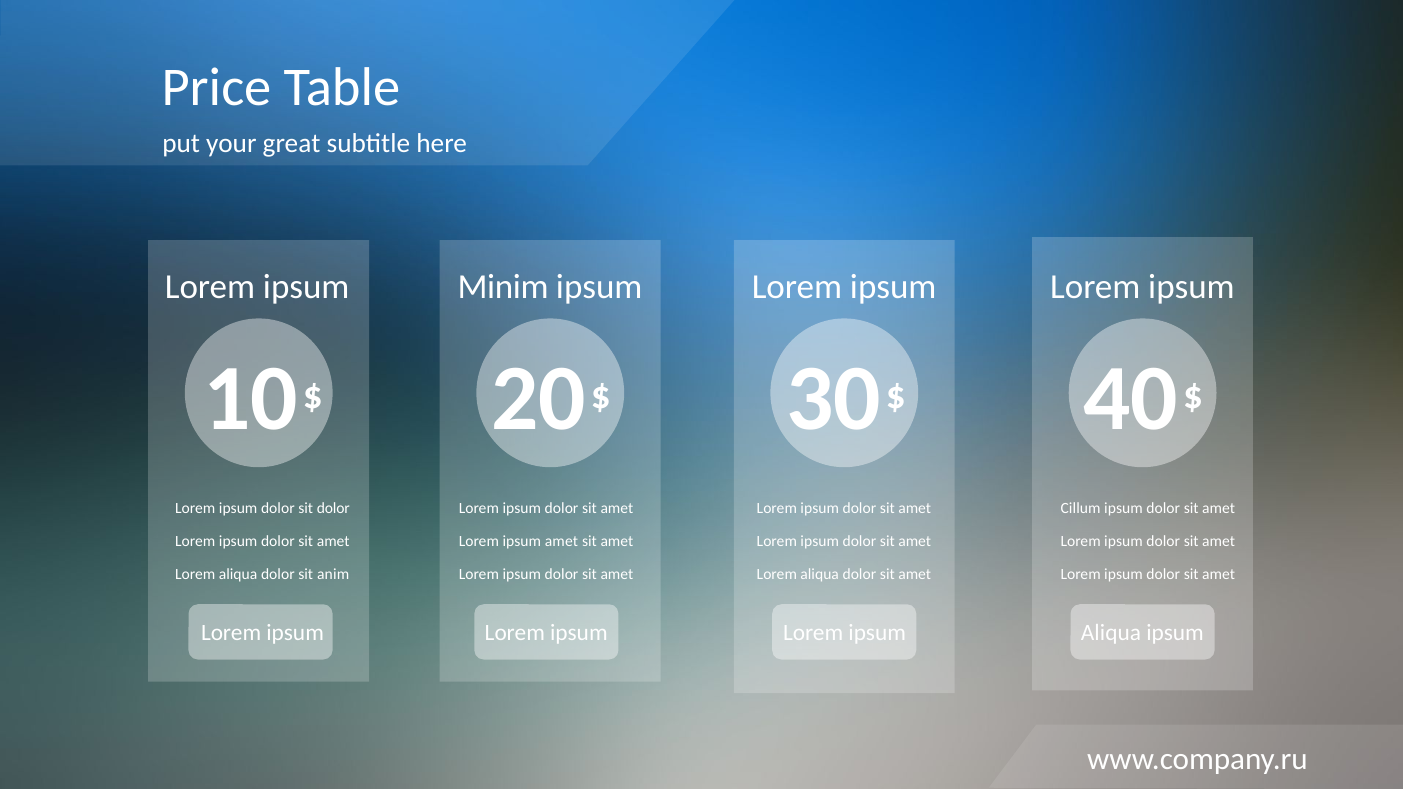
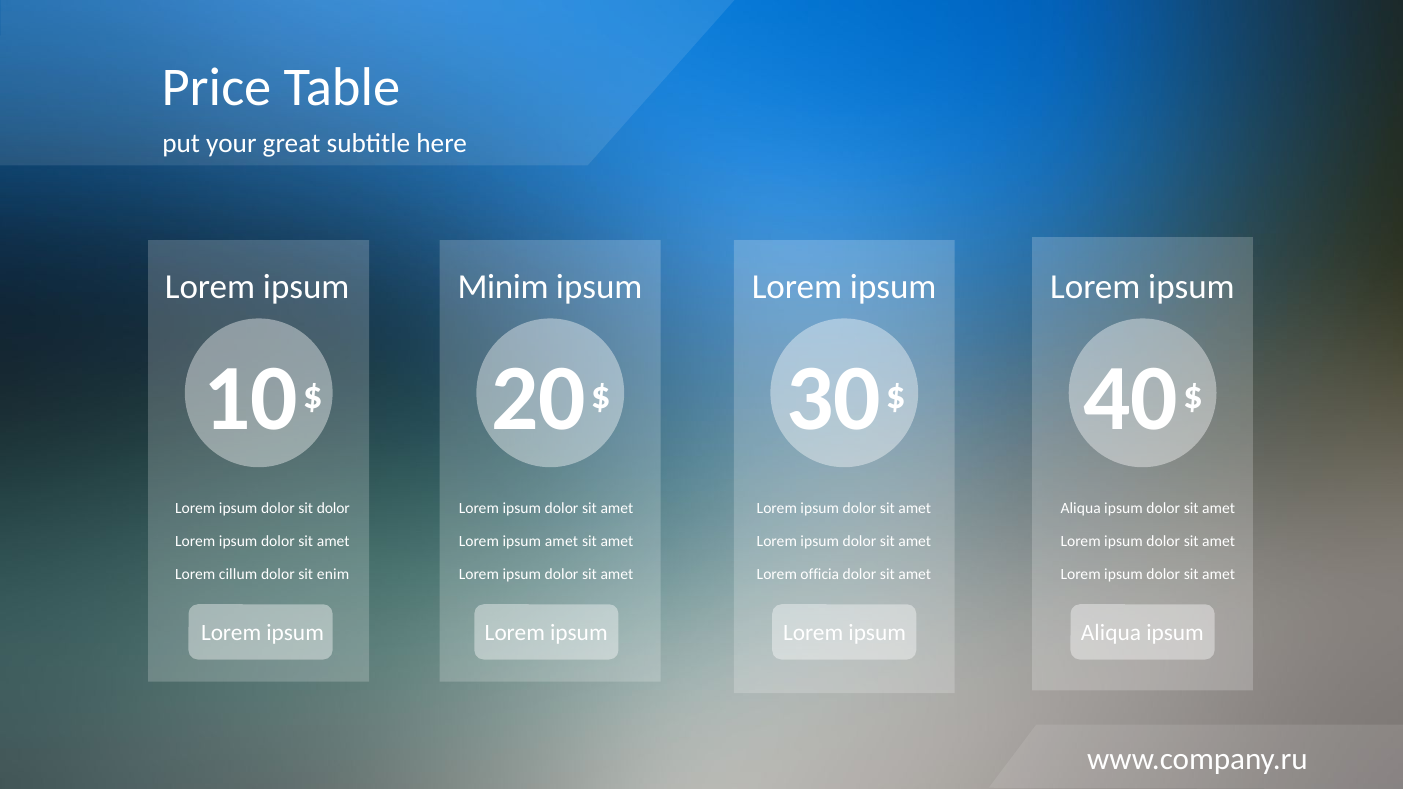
Cillum at (1081, 509): Cillum -> Aliqua
aliqua at (238, 575): aliqua -> cillum
anim: anim -> enim
aliqua at (820, 575): aliqua -> officia
